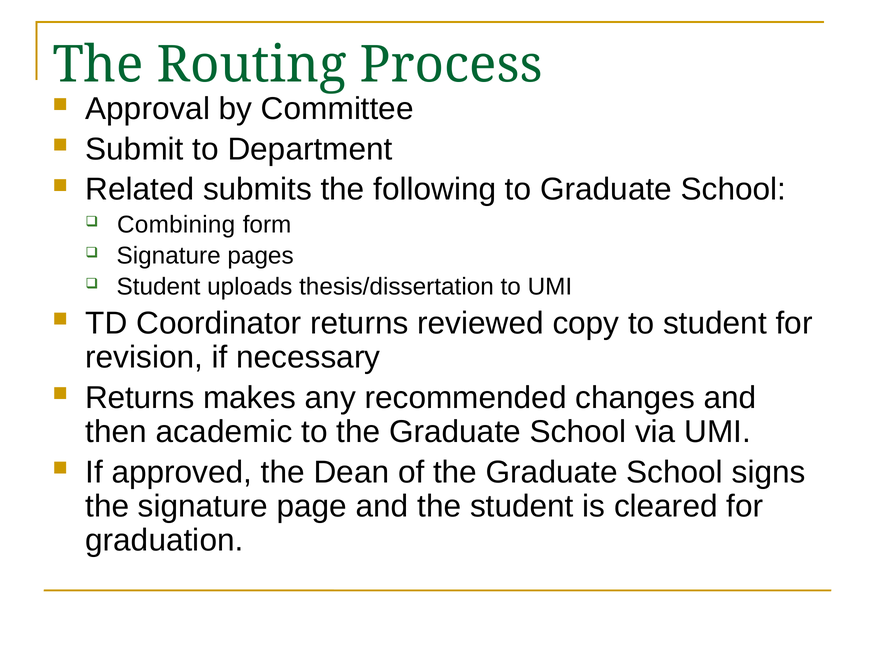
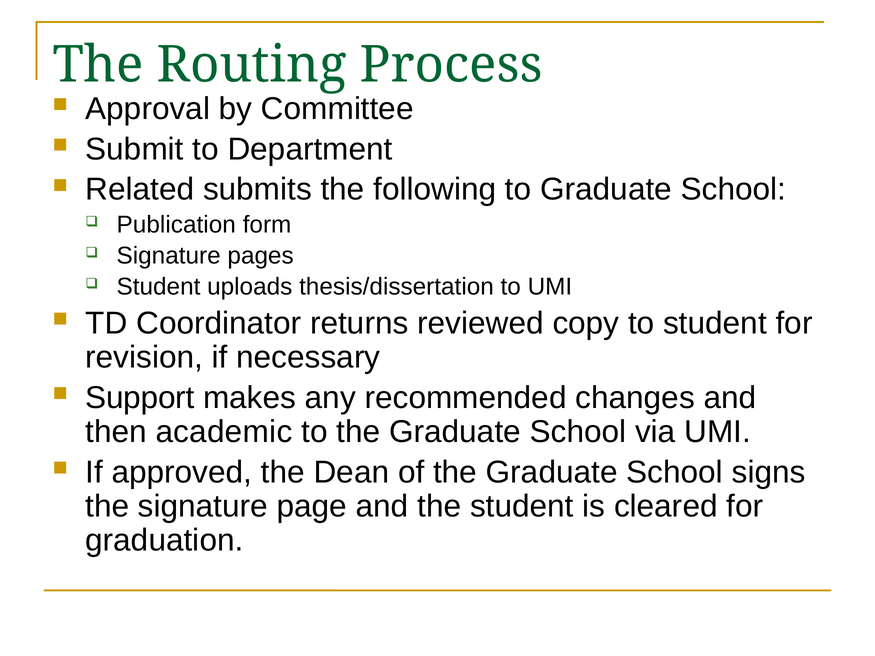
Combining: Combining -> Publication
Returns at (140, 398): Returns -> Support
